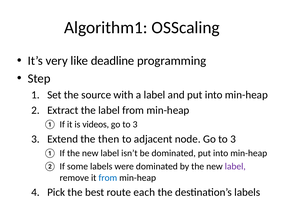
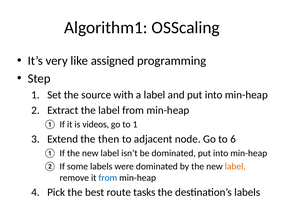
deadline: deadline -> assigned
3 at (135, 124): 3 -> 1
node Go to 3: 3 -> 6
label at (235, 166) colour: purple -> orange
each: each -> tasks
